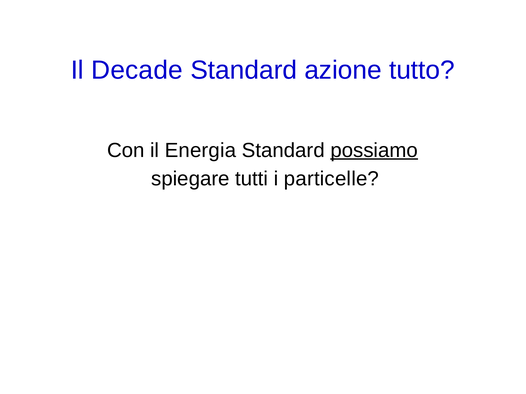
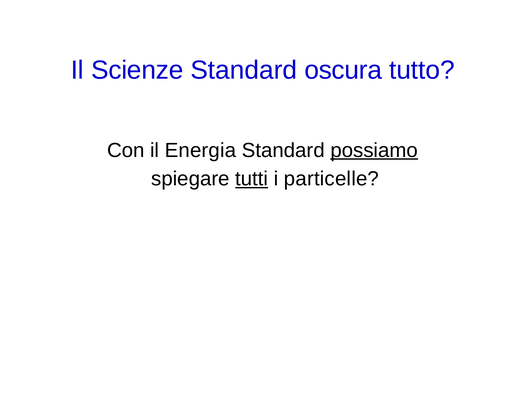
Decade: Decade -> Scienze
azione: azione -> oscura
tutti underline: none -> present
